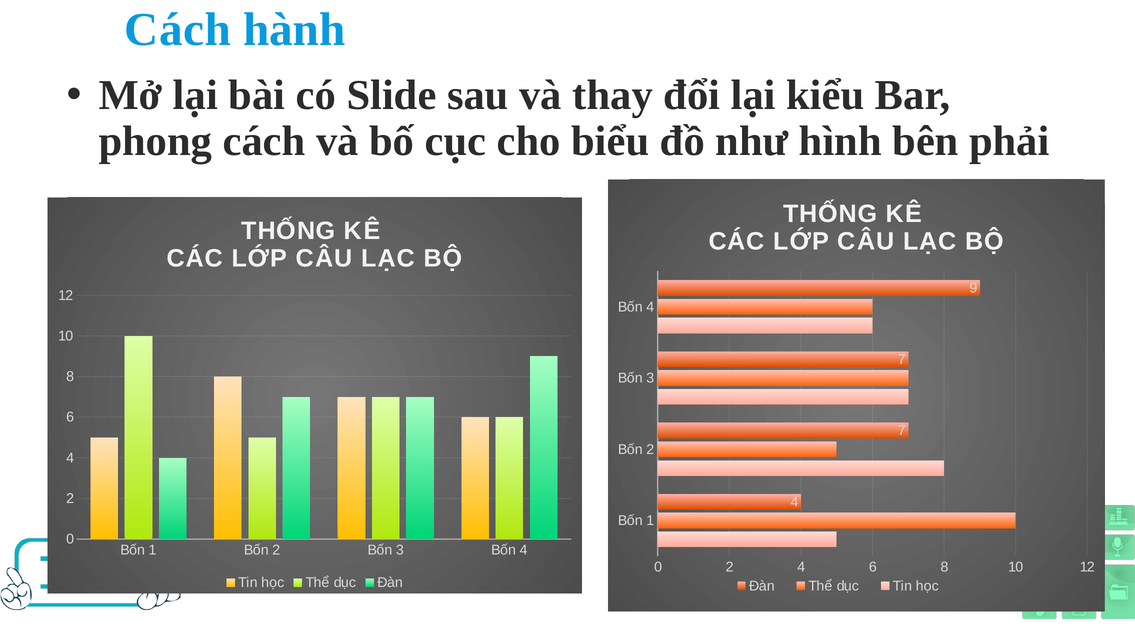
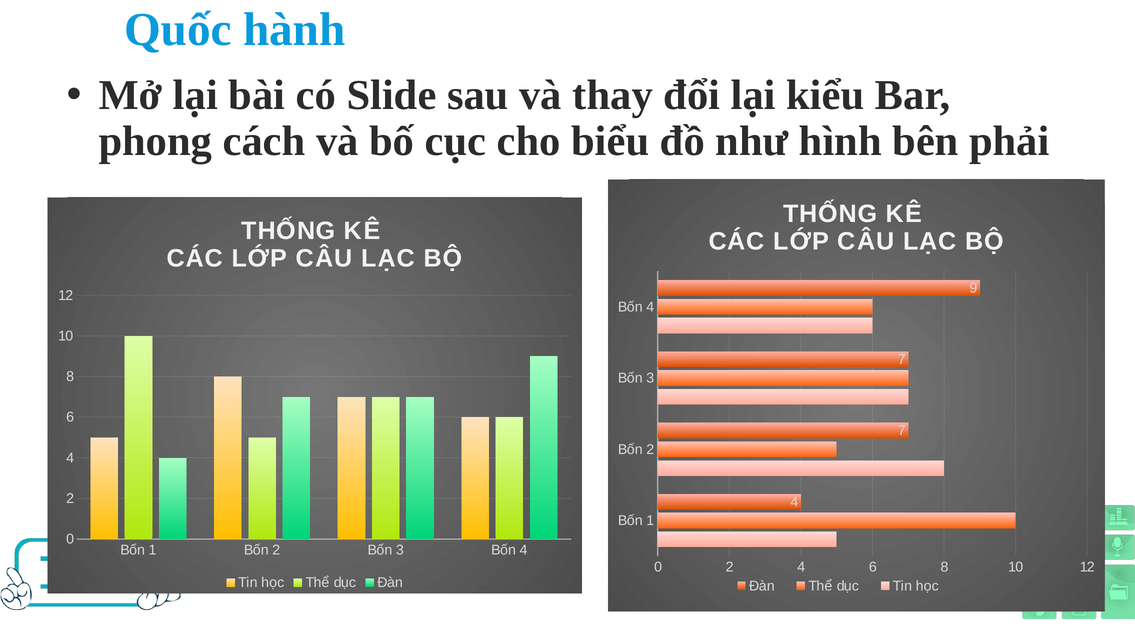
Cách at (178, 30): Cách -> Quốc
